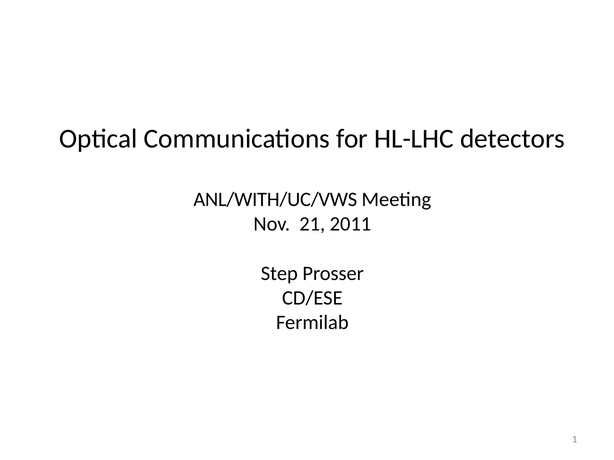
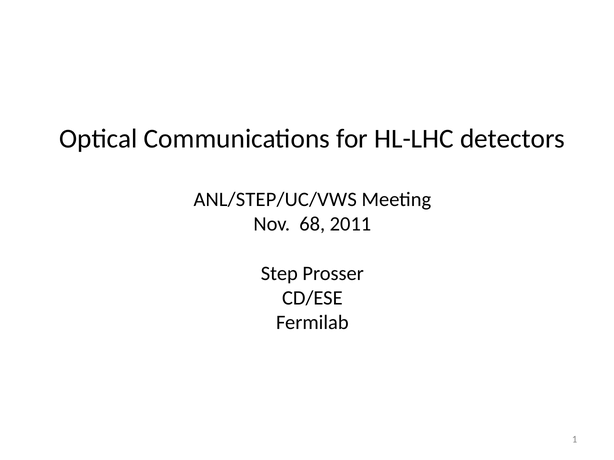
ANL/WITH/UC/VWS: ANL/WITH/UC/VWS -> ANL/STEP/UC/VWS
21: 21 -> 68
